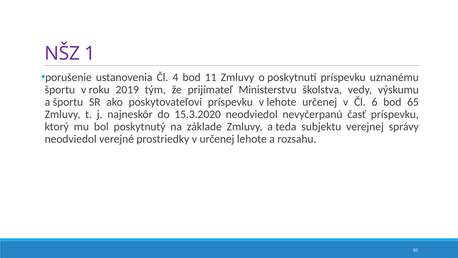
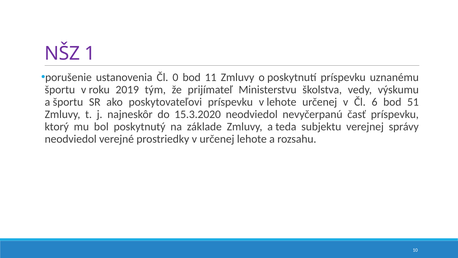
4: 4 -> 0
65: 65 -> 51
